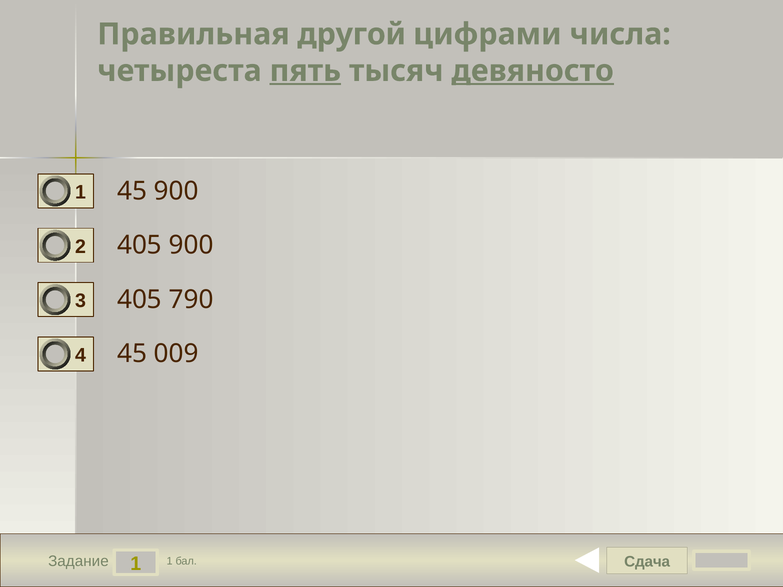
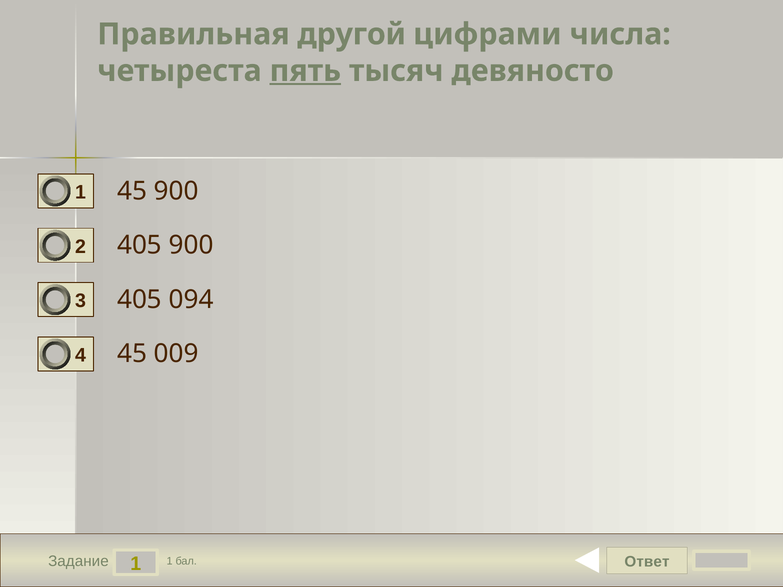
девяносто underline: present -> none
790: 790 -> 094
Сдача: Сдача -> Ответ
